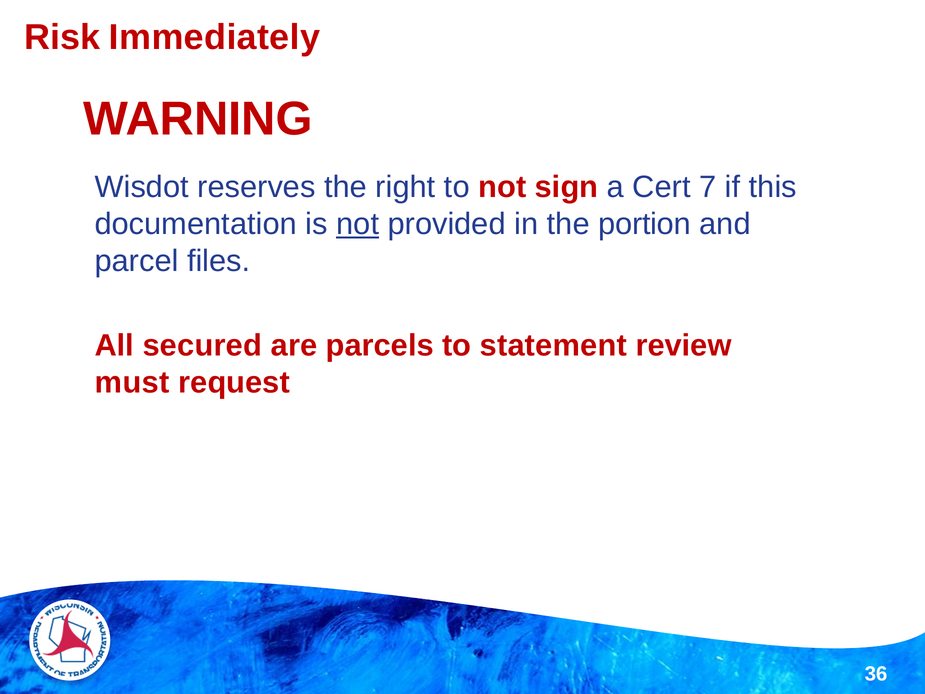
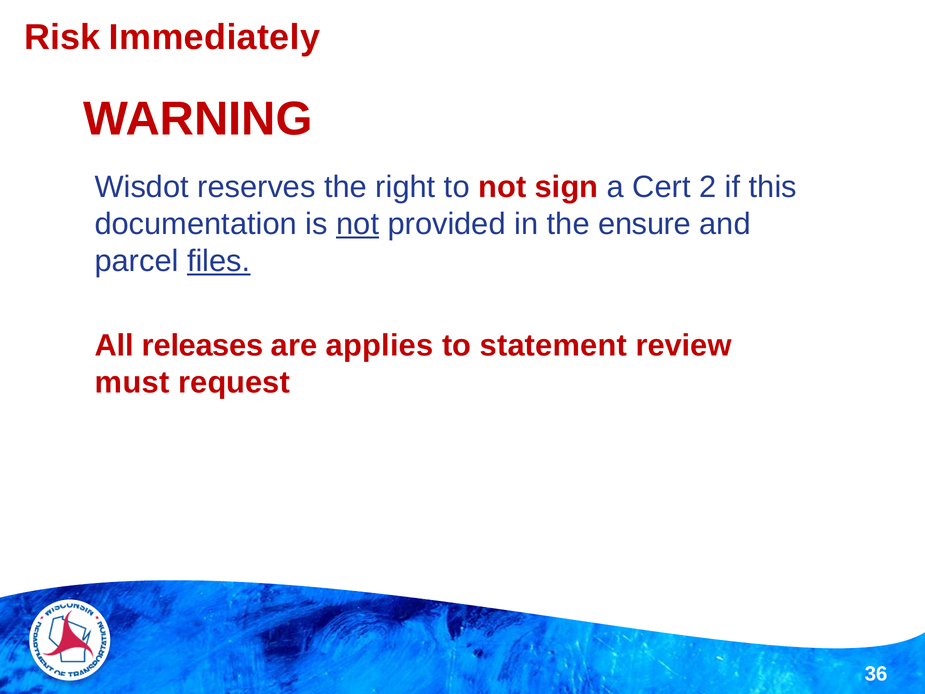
7: 7 -> 2
portion: portion -> ensure
files underline: none -> present
secured: secured -> releases
parcels: parcels -> applies
